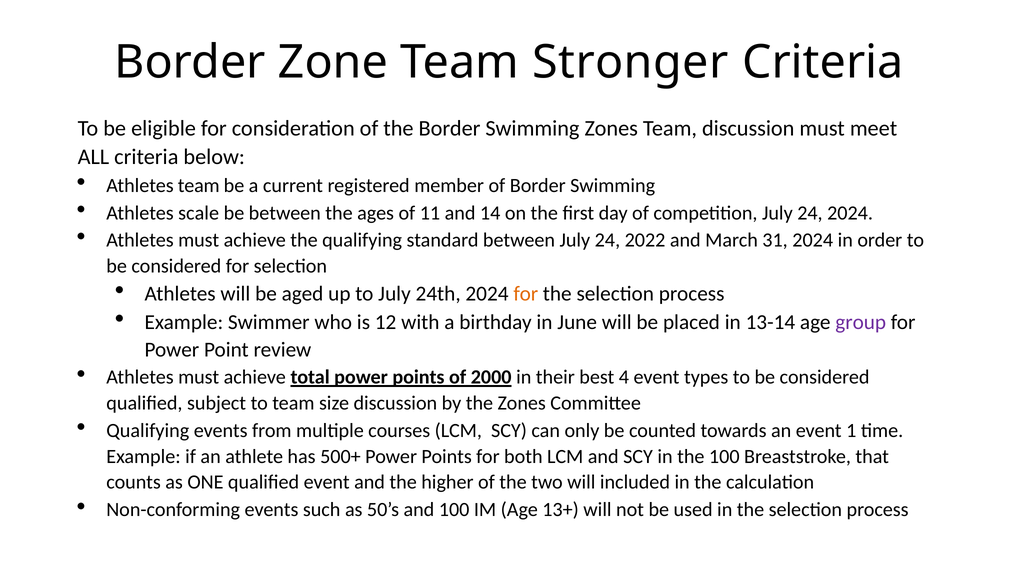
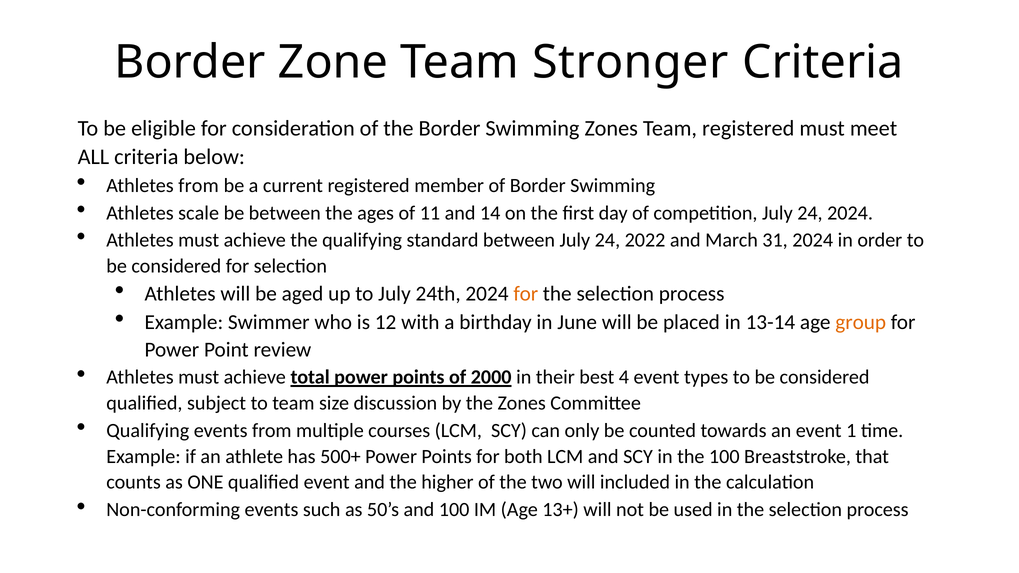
Team discussion: discussion -> registered
Athletes team: team -> from
group colour: purple -> orange
